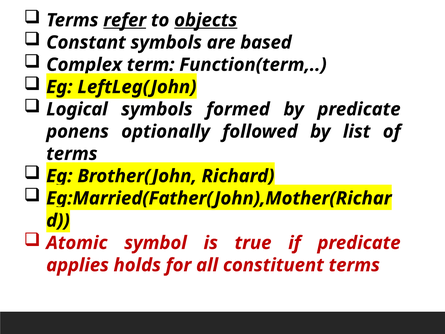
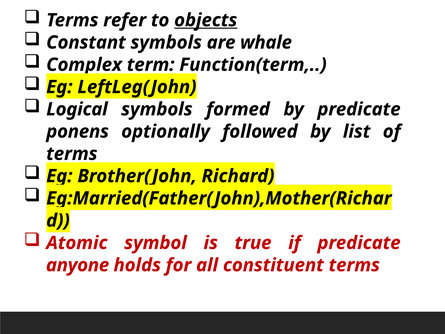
refer underline: present -> none
based: based -> whale
applies: applies -> anyone
